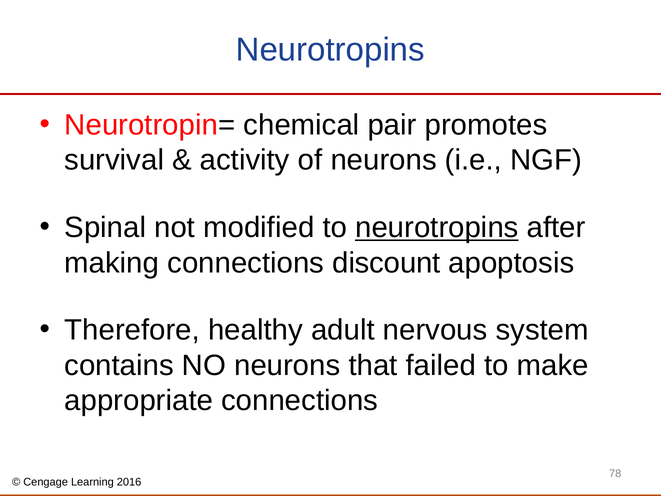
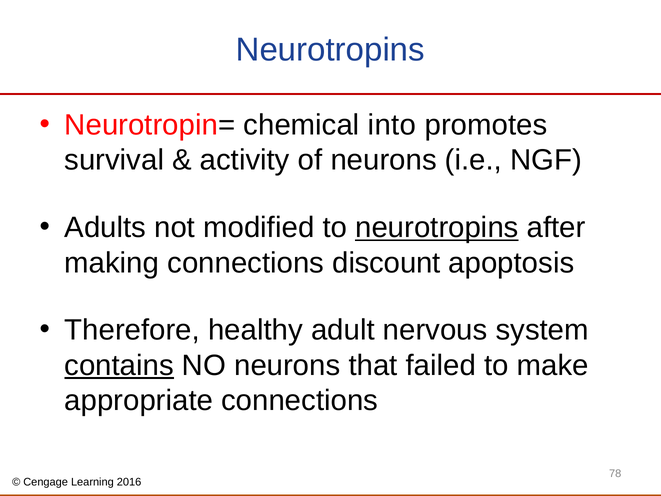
pair: pair -> into
Spinal: Spinal -> Adults
contains underline: none -> present
